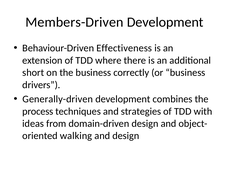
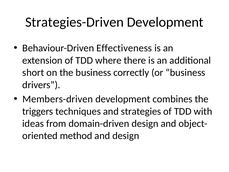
Members-Driven: Members-Driven -> Strategies-Driven
Generally-driven: Generally-driven -> Members-driven
process: process -> triggers
walking: walking -> method
